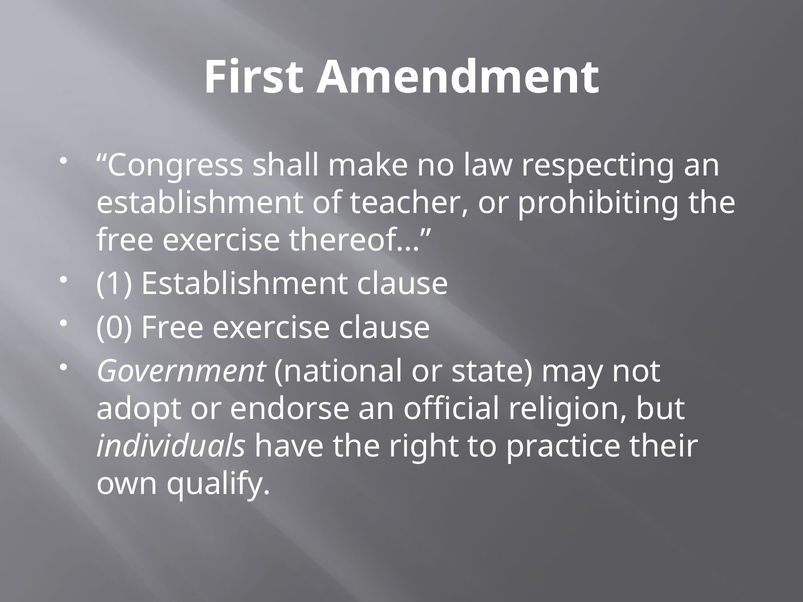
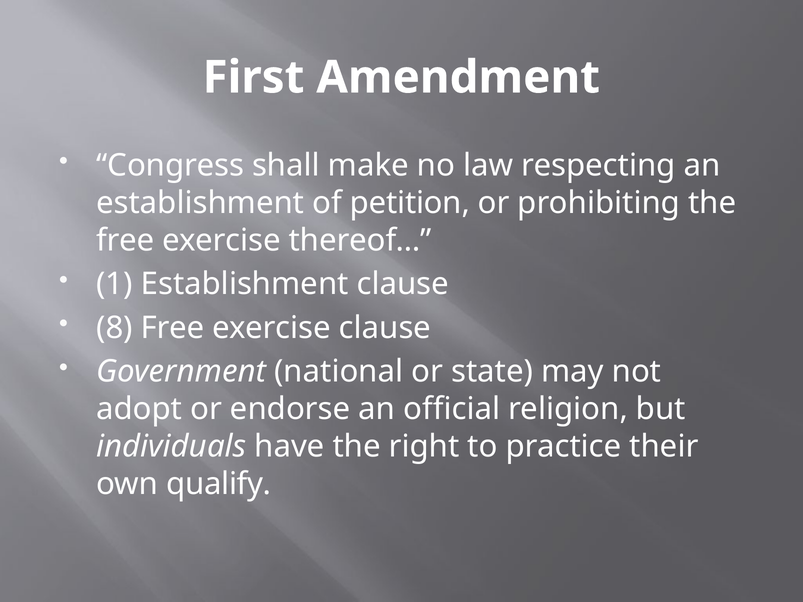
teacher: teacher -> petition
0: 0 -> 8
